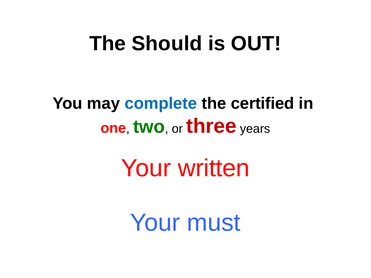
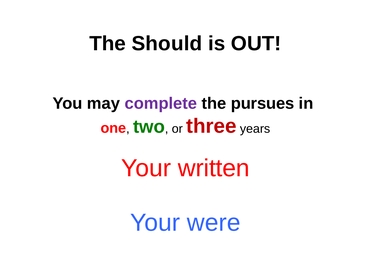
complete colour: blue -> purple
certified: certified -> pursues
must: must -> were
